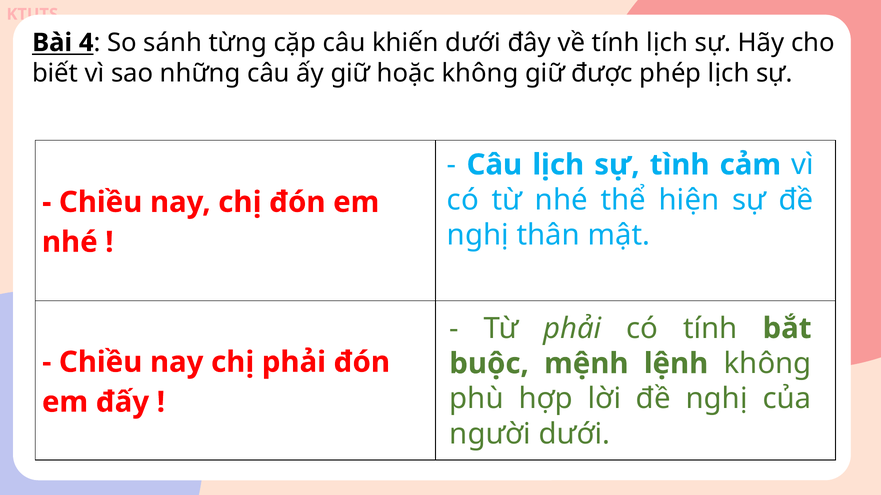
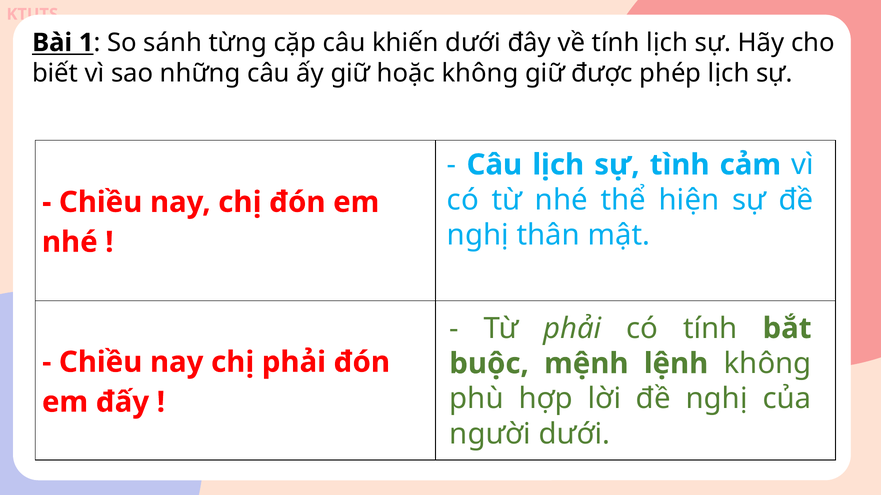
4: 4 -> 1
